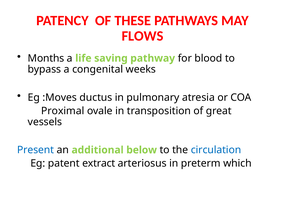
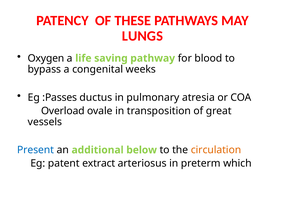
FLOWS: FLOWS -> LUNGS
Months: Months -> Oxygen
:Moves: :Moves -> :Passes
Proximal: Proximal -> Overload
circulation colour: blue -> orange
